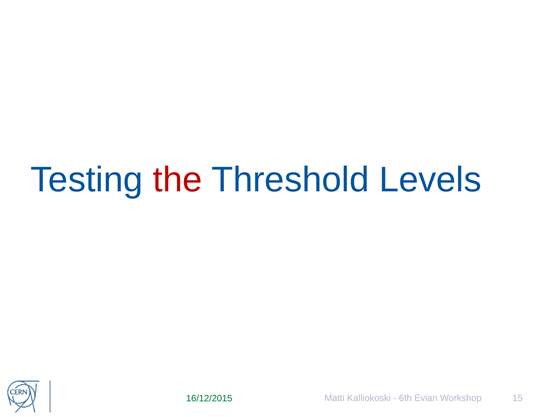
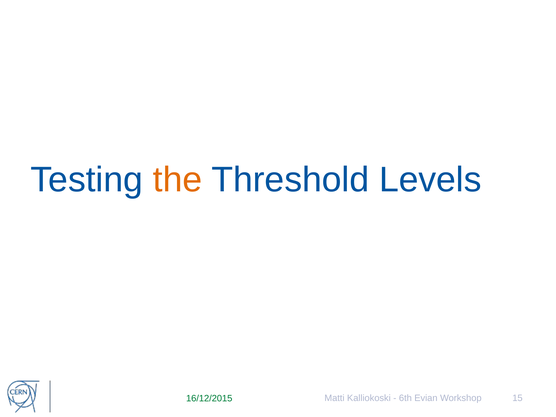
the colour: red -> orange
